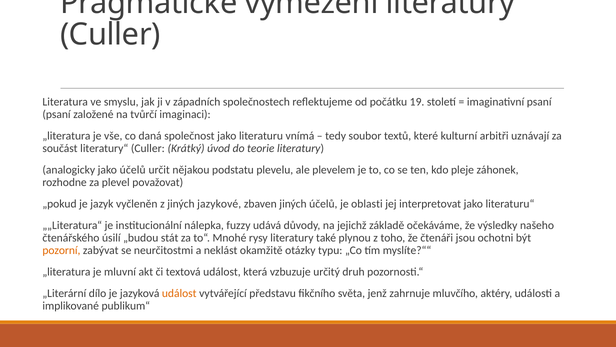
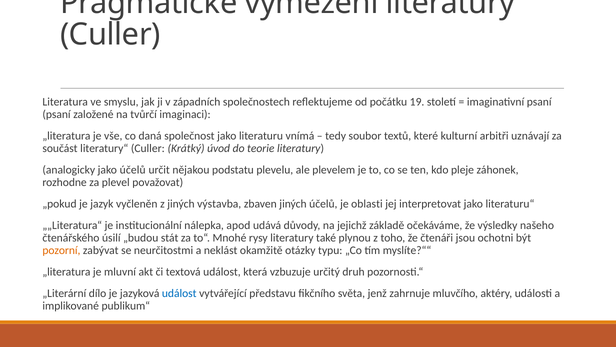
jazykové: jazykové -> výstavba
fuzzy: fuzzy -> apod
událost at (179, 293) colour: orange -> blue
